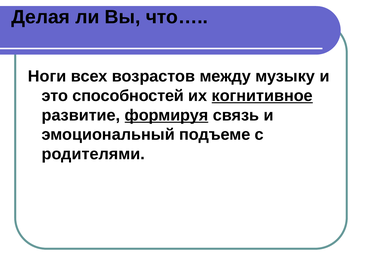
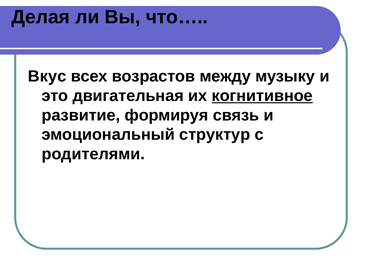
Ноги: Ноги -> Вкус
способностей: способностей -> двигательная
формируя underline: present -> none
подъеме: подъеме -> структур
